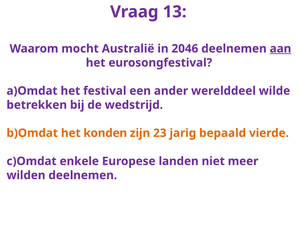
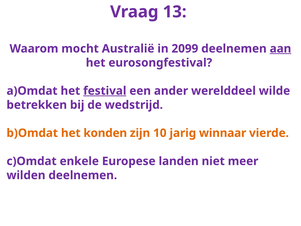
2046: 2046 -> 2099
festival underline: none -> present
23: 23 -> 10
bepaald: bepaald -> winnaar
